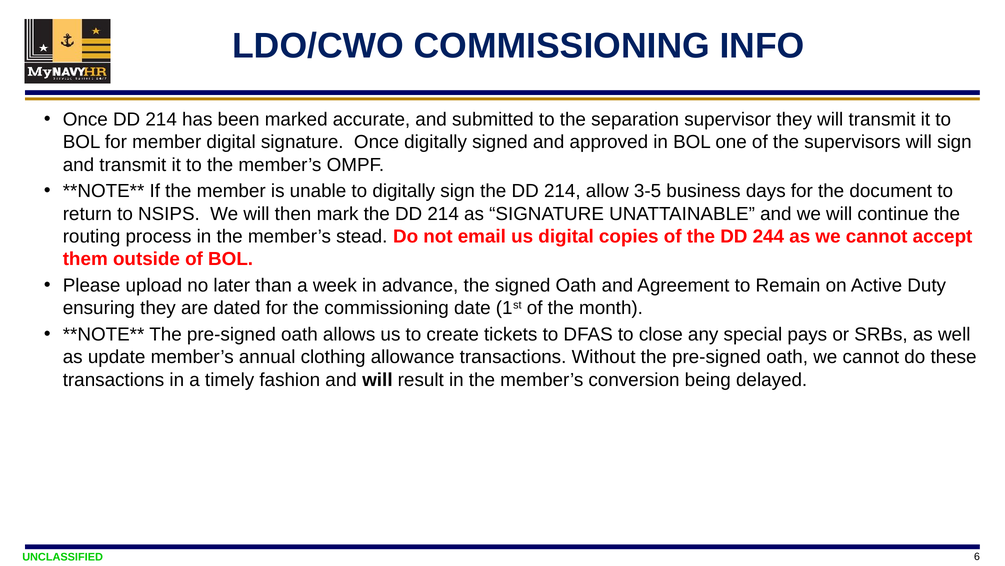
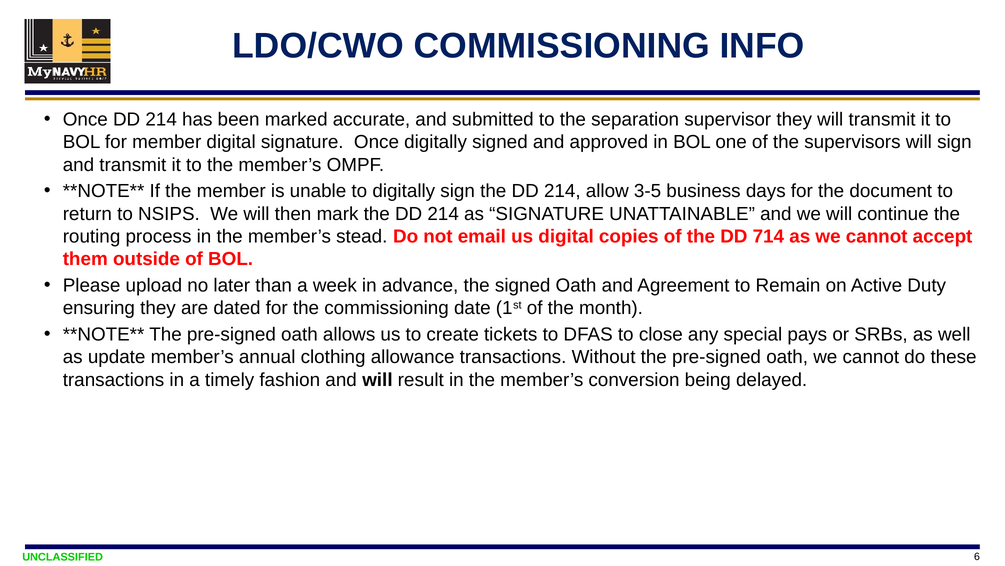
244: 244 -> 714
